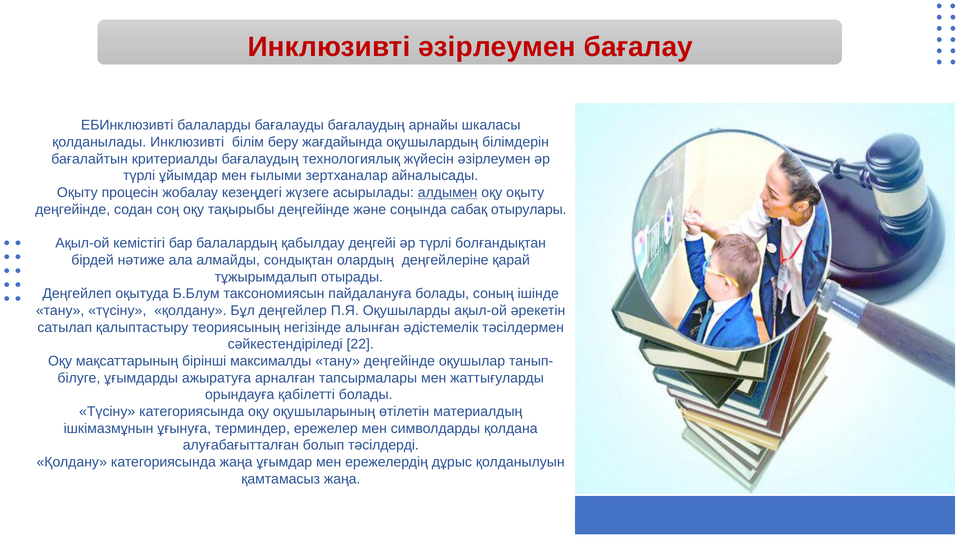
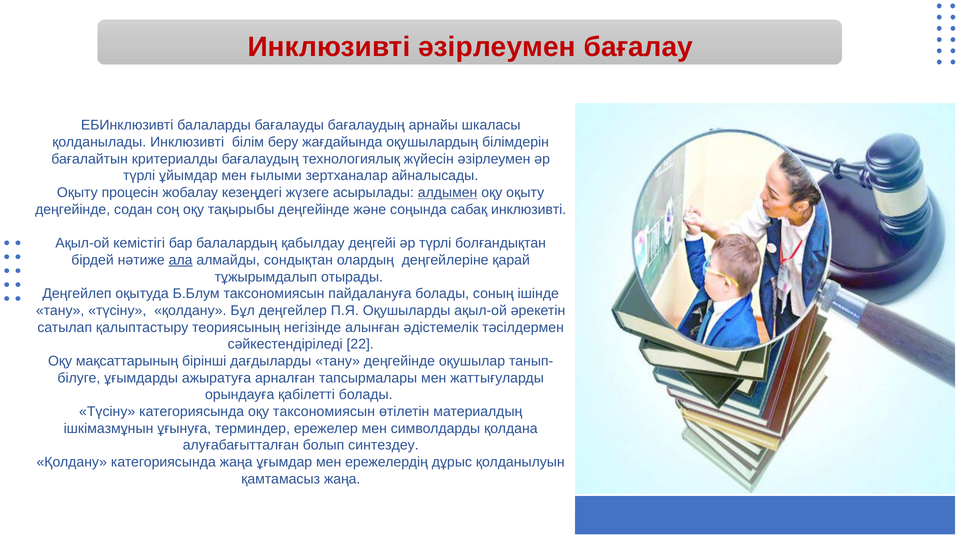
сабақ отырулары: отырулары -> инклюзивті
ала underline: none -> present
максималды: максималды -> дағдыларды
оқу оқушыларының: оқушыларының -> таксономиясын
тәсілдерді: тәсілдерді -> синтездеу
